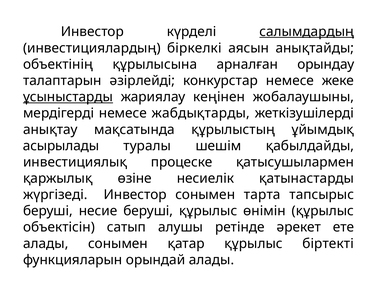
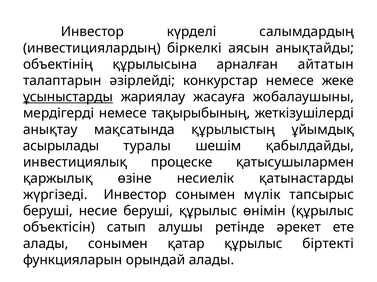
салымдардың underline: present -> none
орындау: орындау -> айтатын
кеңінен: кеңінен -> жасауға
жабдықтарды: жабдықтарды -> тақырыбының
тарта: тарта -> мүлік
